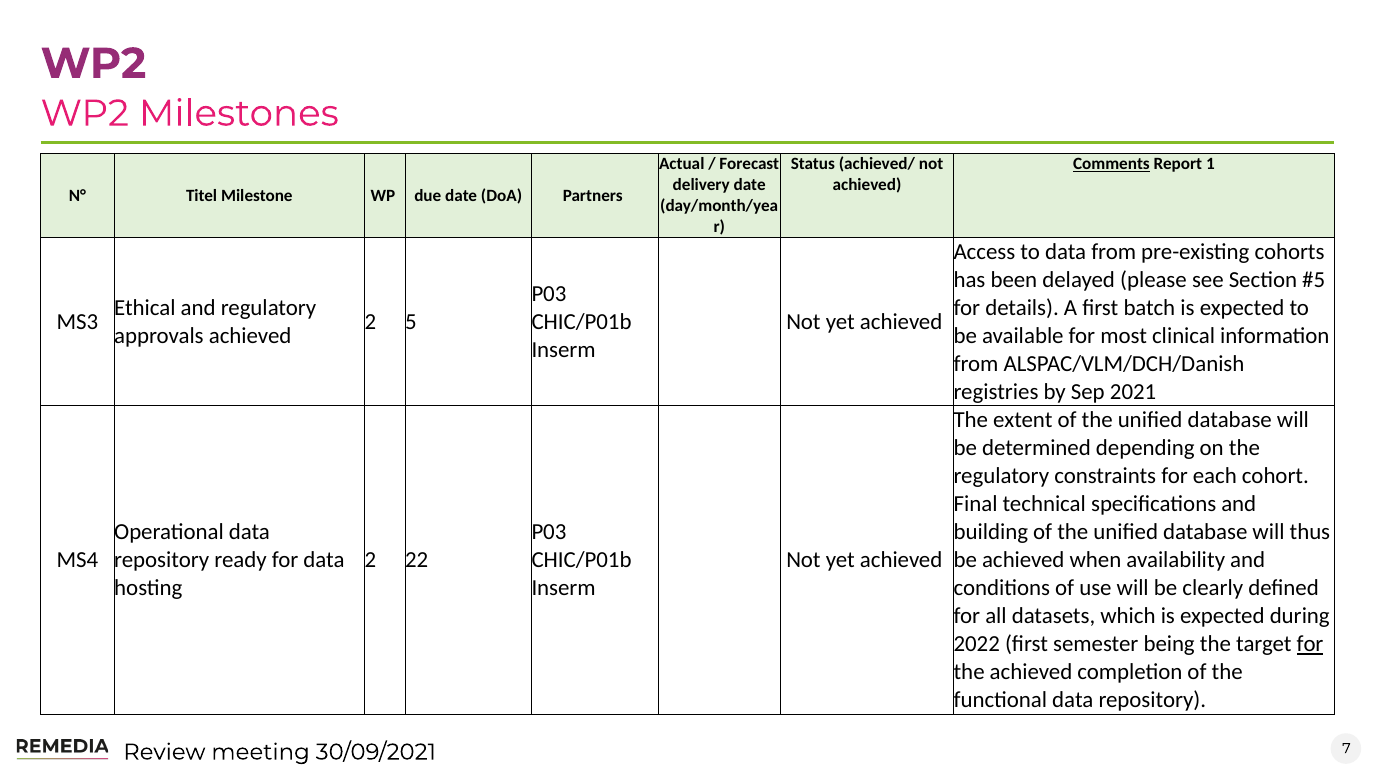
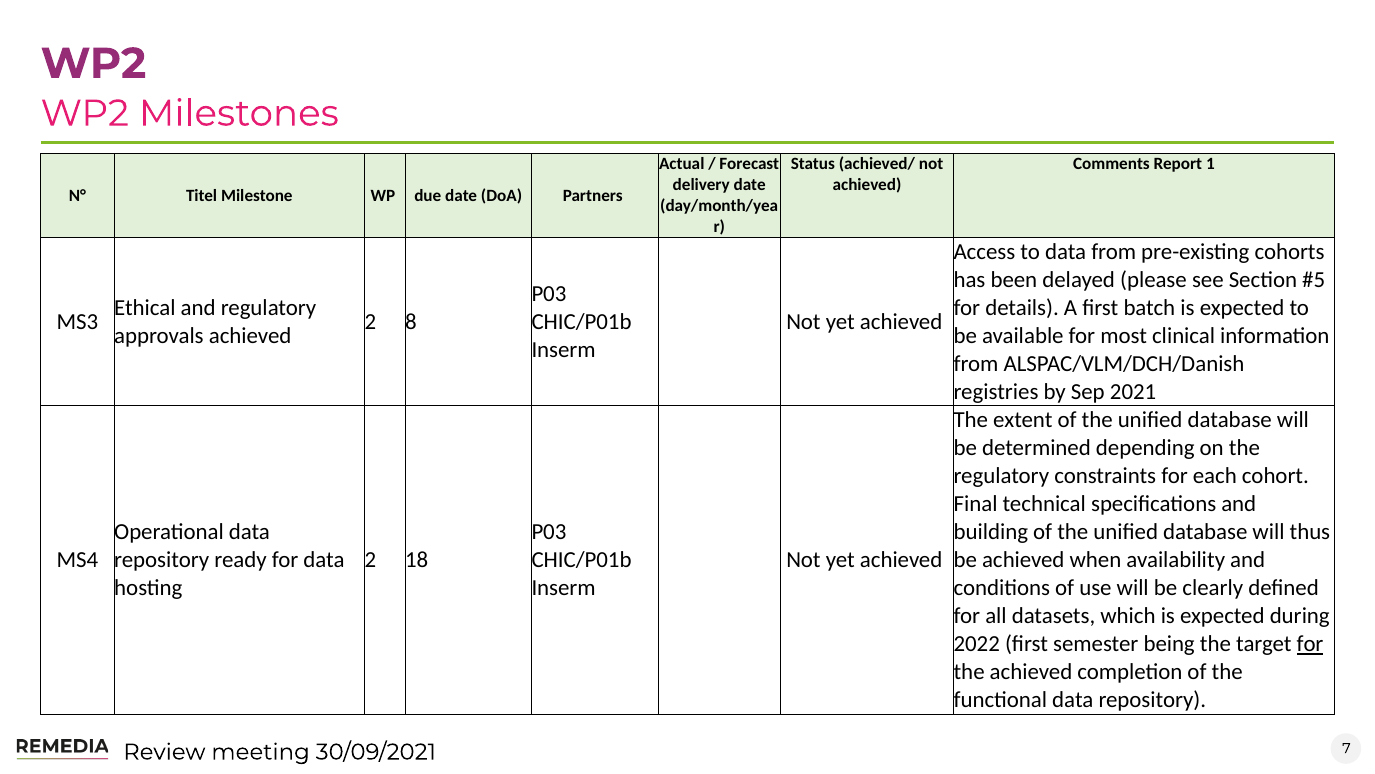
Comments underline: present -> none
5: 5 -> 8
22: 22 -> 18
